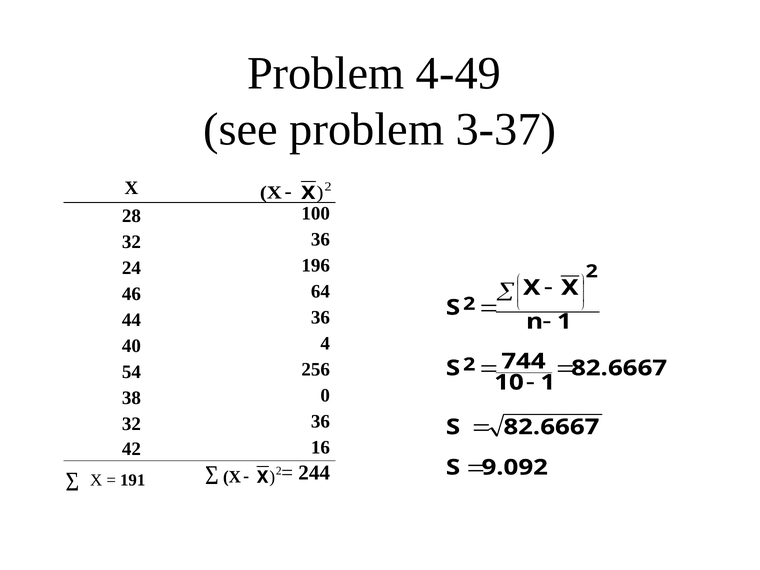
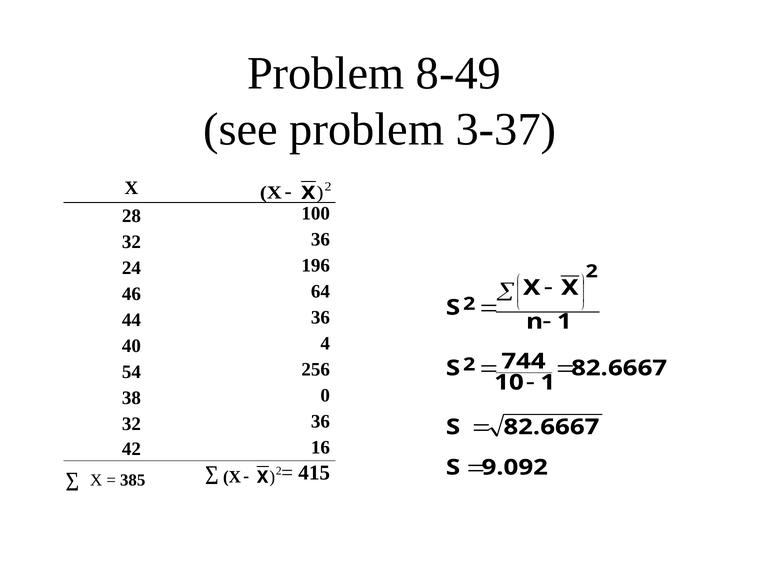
4-49: 4-49 -> 8-49
191: 191 -> 385
244: 244 -> 415
